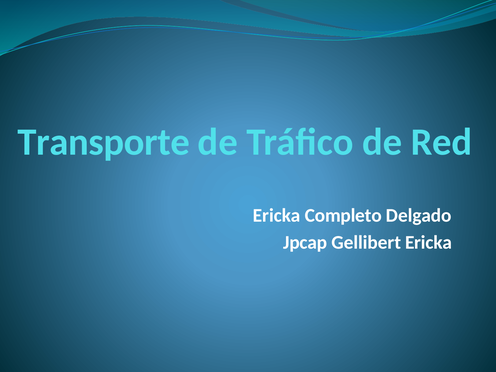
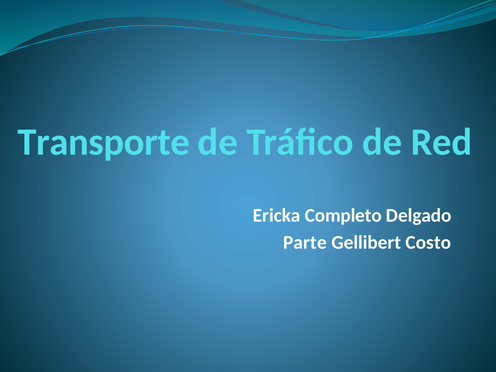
Jpcap: Jpcap -> Parte
Gellibert Ericka: Ericka -> Costo
